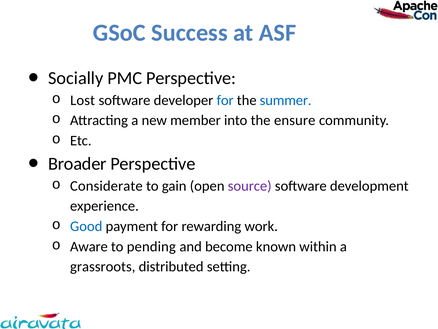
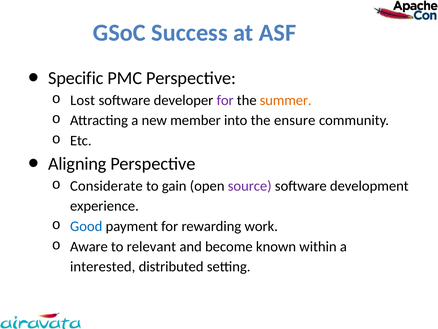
Socially: Socially -> Specific
for at (225, 100) colour: blue -> purple
summer colour: blue -> orange
Broader: Broader -> Aligning
pending: pending -> relevant
grassroots: grassroots -> interested
